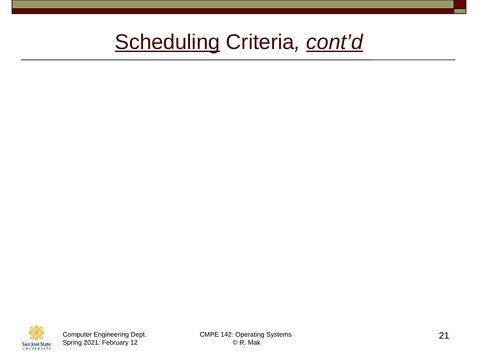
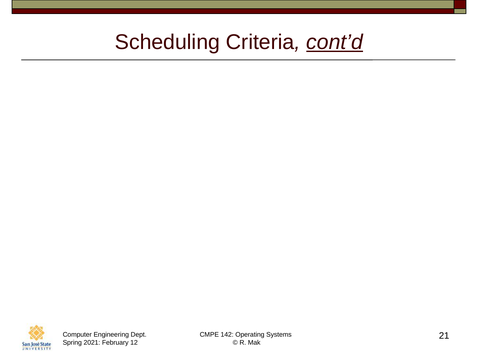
Scheduling underline: present -> none
